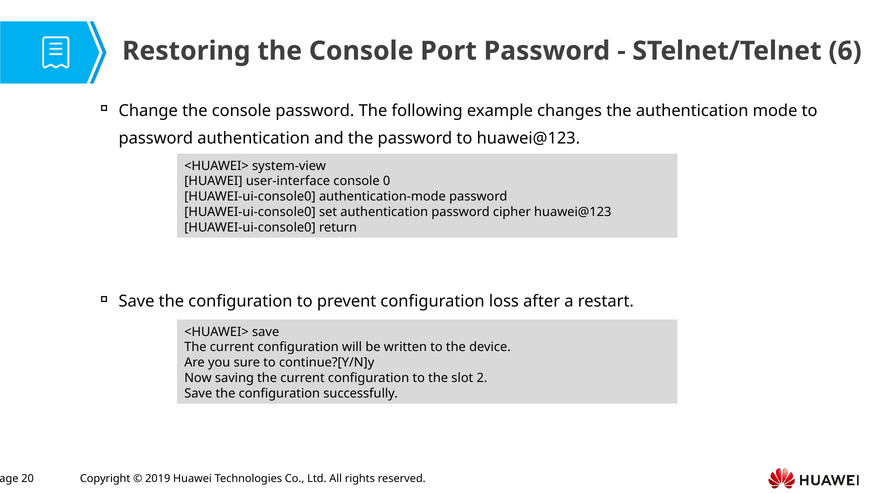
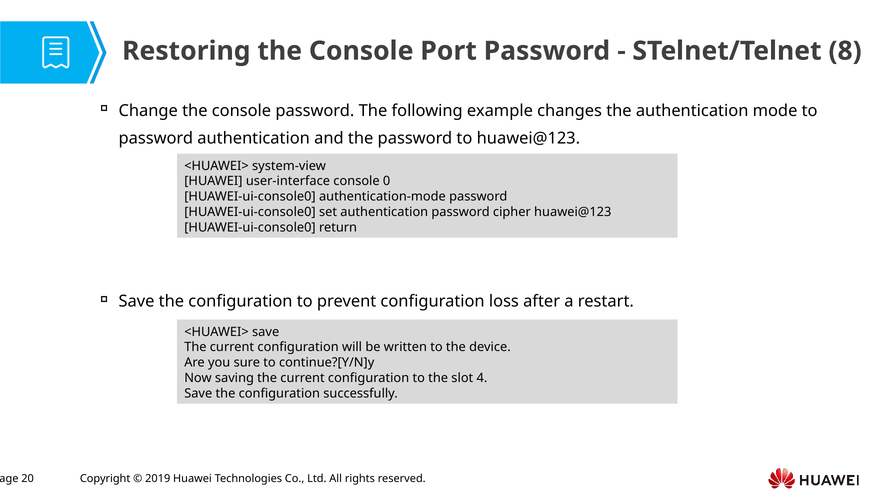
6: 6 -> 8
2: 2 -> 4
